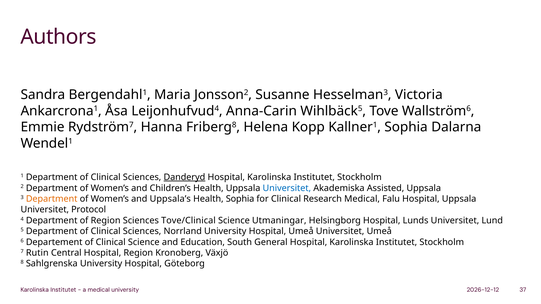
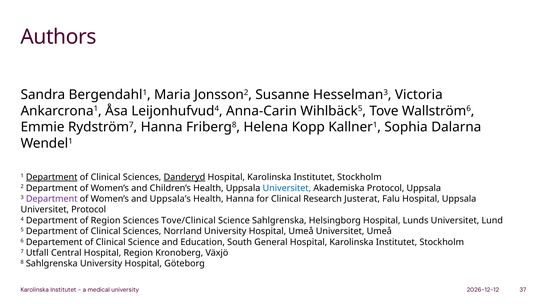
Department at (52, 177) underline: none -> present
Akademiska Assisted: Assisted -> Protocol
Department at (52, 199) colour: orange -> purple
Health Sophia: Sophia -> Hanna
Research Medical: Medical -> Justerat
Science Utmaningar: Utmaningar -> Sahlgrenska
Rutin: Rutin -> Utfall
